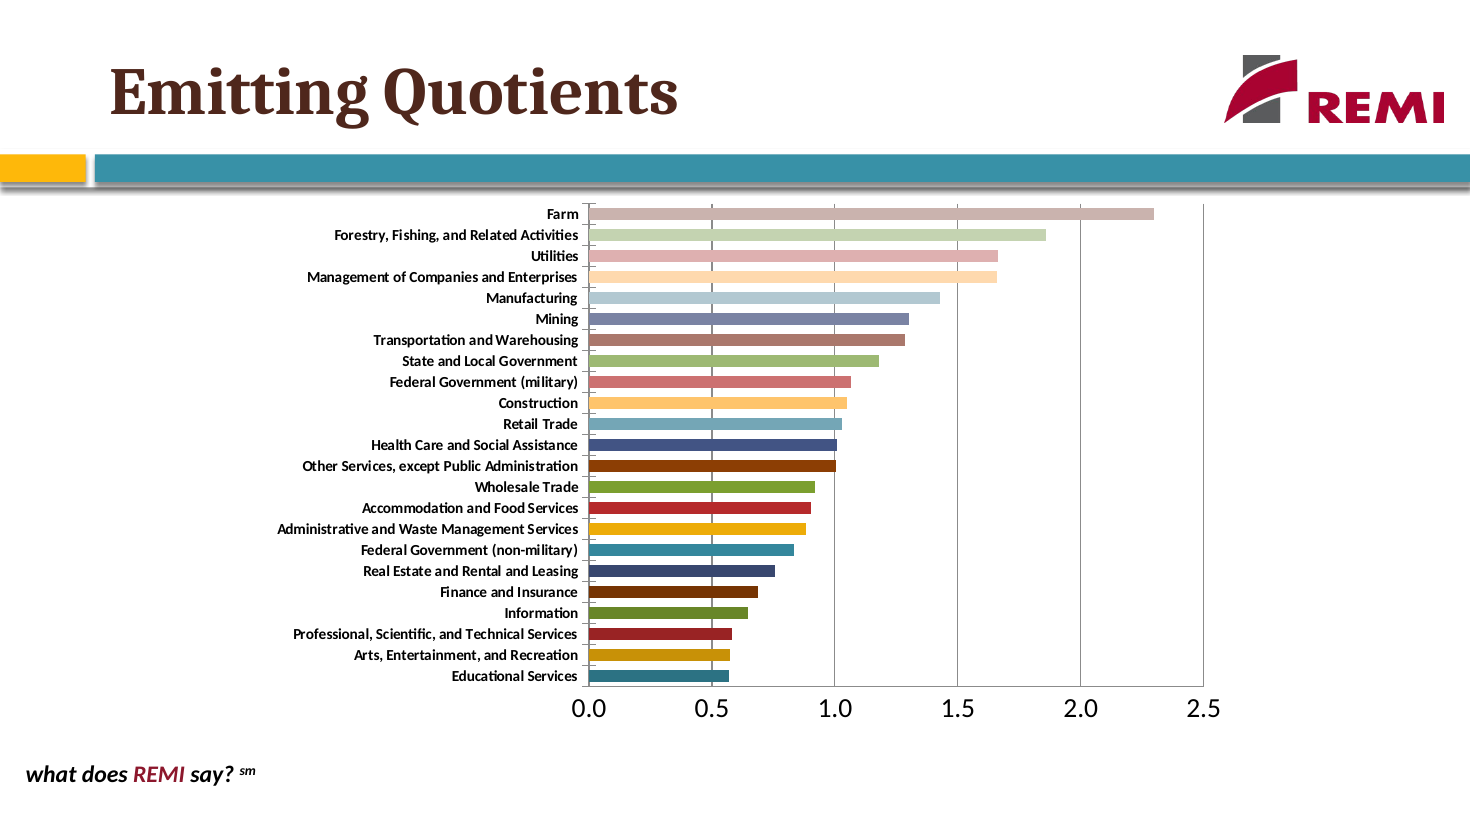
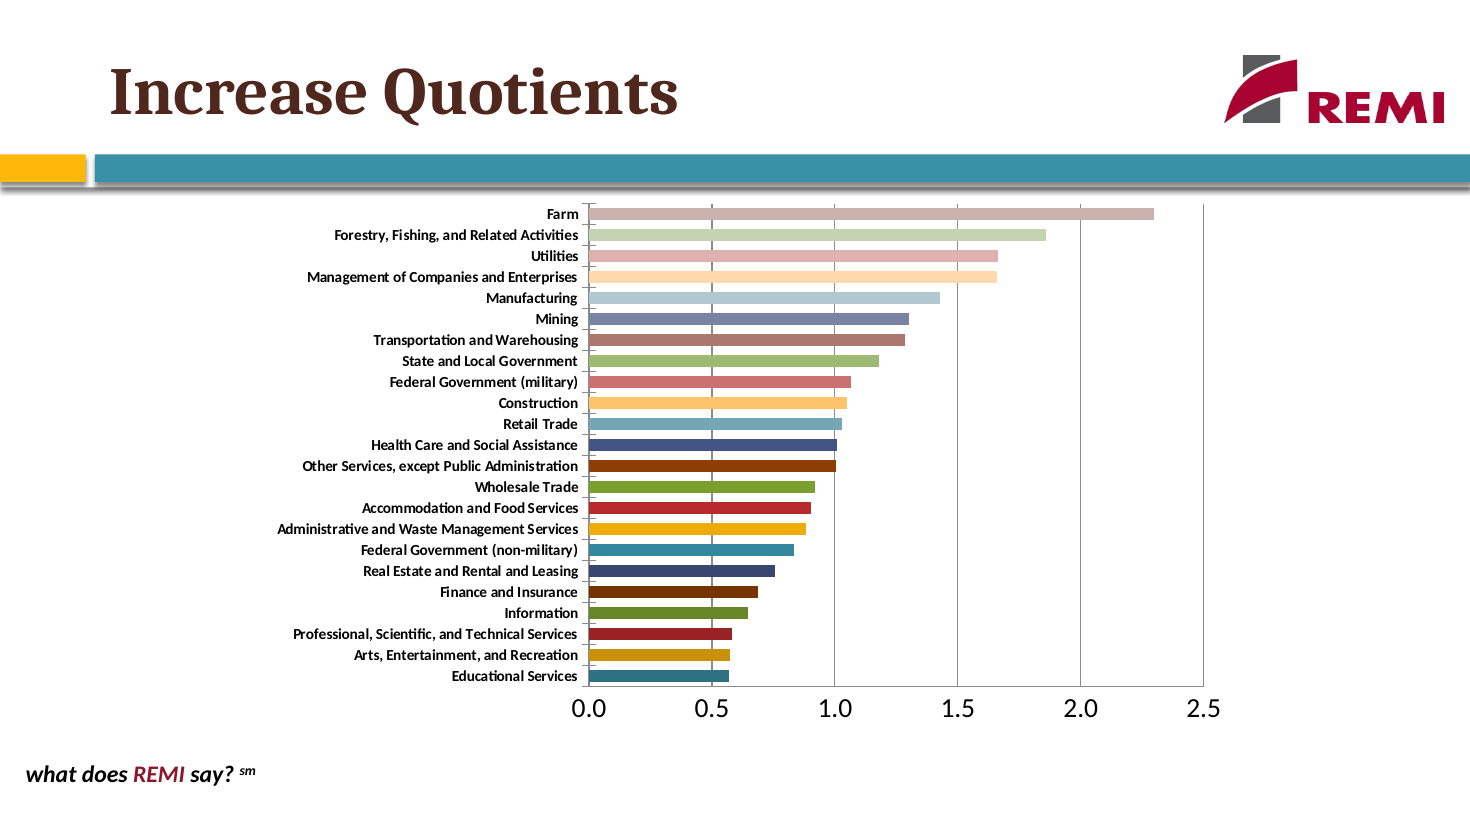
Emitting: Emitting -> Increase
